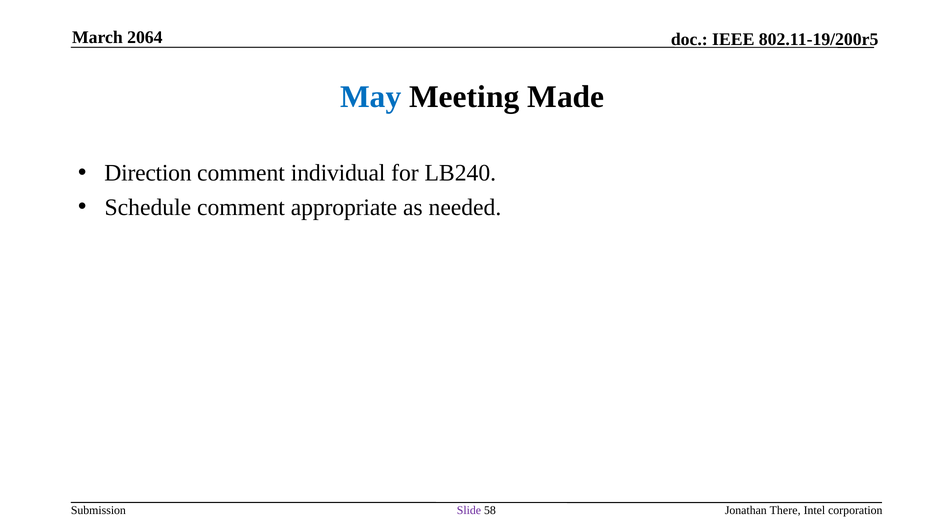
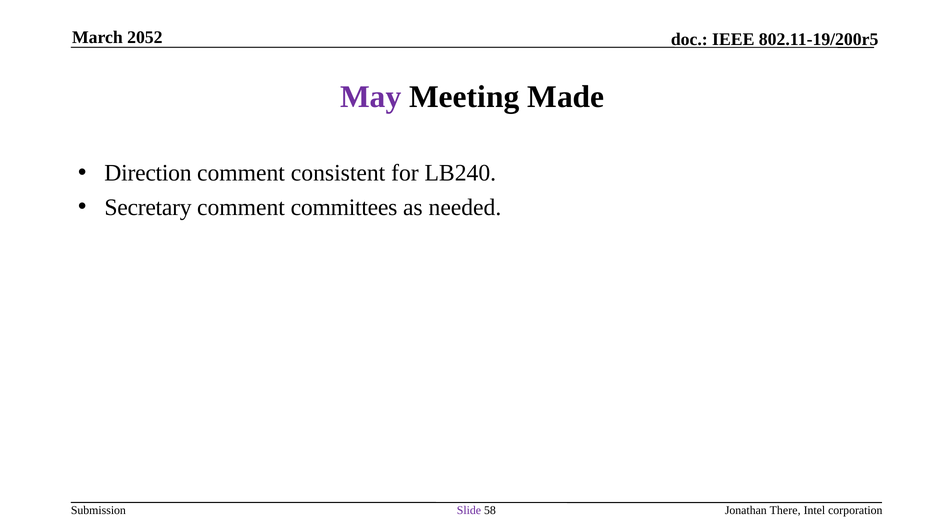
2064: 2064 -> 2052
May colour: blue -> purple
individual: individual -> consistent
Schedule: Schedule -> Secretary
appropriate: appropriate -> committees
